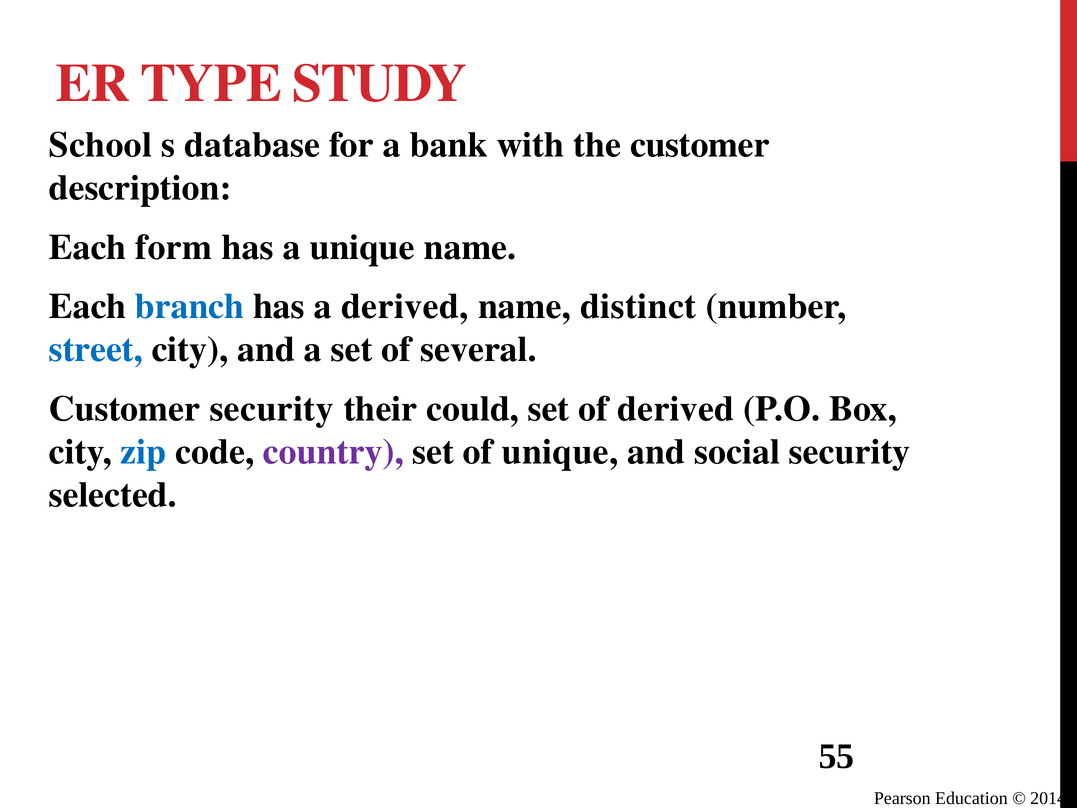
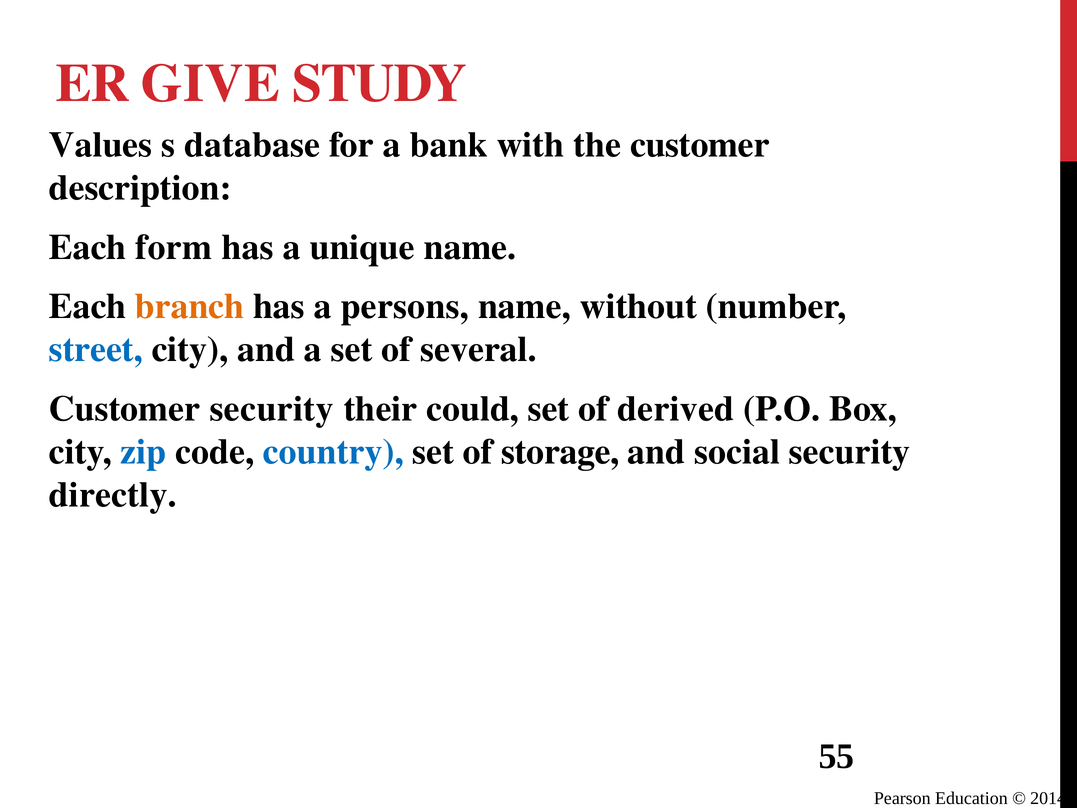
TYPE: TYPE -> GIVE
School: School -> Values
branch colour: blue -> orange
a derived: derived -> persons
distinct: distinct -> without
country colour: purple -> blue
of unique: unique -> storage
selected: selected -> directly
